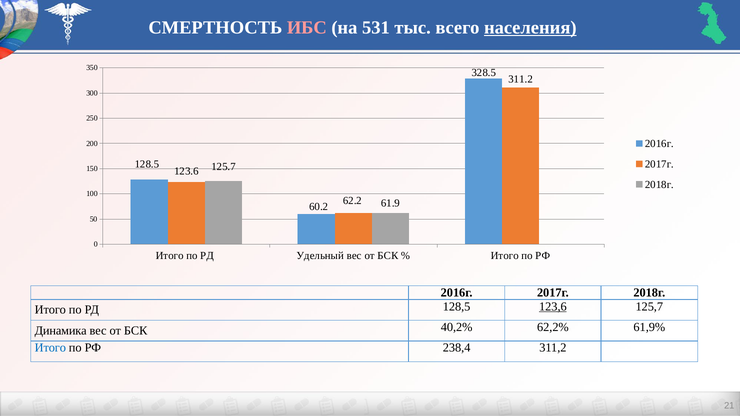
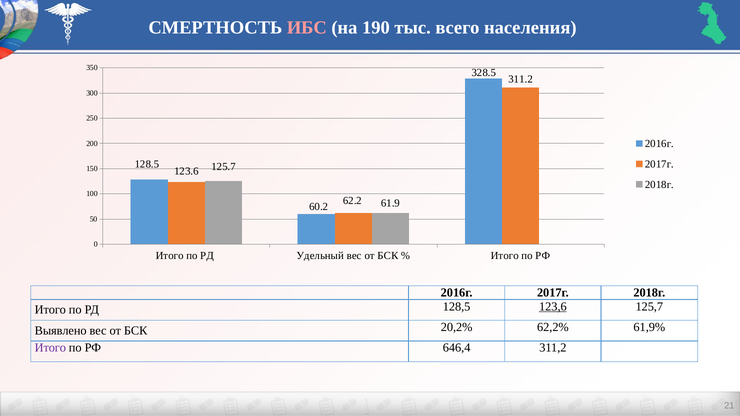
531: 531 -> 190
населения underline: present -> none
Динамика: Динамика -> Выявлено
40,2%: 40,2% -> 20,2%
Итого at (50, 348) colour: blue -> purple
238,4: 238,4 -> 646,4
